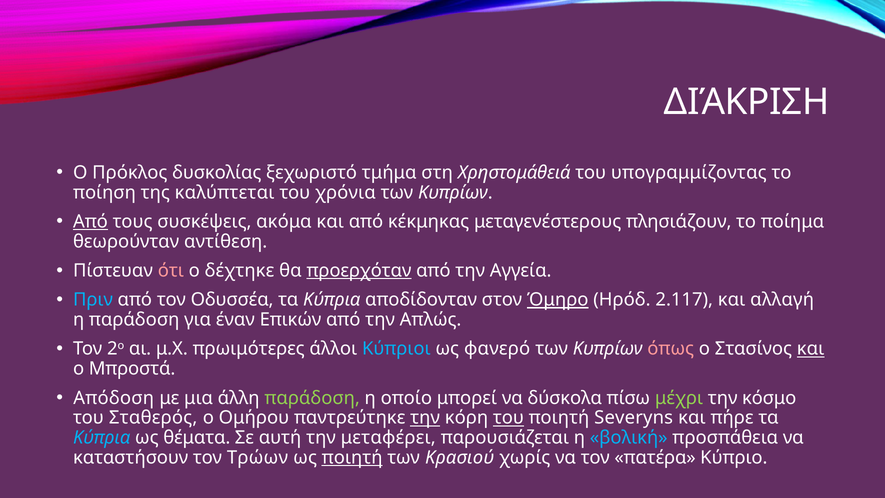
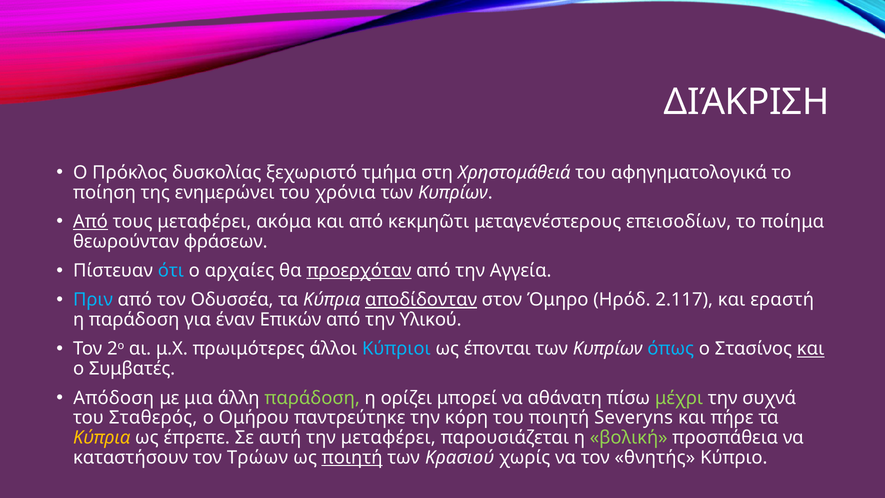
υπογραμμίζοντας: υπογραμμίζοντας -> αφηγηματολογικά
καλύπτεται: καλύπτεται -> ενημερώνει
τους συσκέψεις: συσκέψεις -> μεταφέρει
κέκμηκας: κέκμηκας -> κεκμηῶτι
πλησιάζουν: πλησιάζουν -> επεισοδίων
αντίθεση: αντίθεση -> φράσεων
ότι colour: pink -> light blue
δέχτηκε: δέχτηκε -> αρχαίες
αποδίδονταν underline: none -> present
Όμηρο underline: present -> none
αλλαγή: αλλαγή -> εραστή
Απλώς: Απλώς -> Υλικού
φανερό: φανερό -> έπονται
όπως colour: pink -> light blue
Μπροστά: Μπροστά -> Συμβατές
οποίο: οποίο -> ορίζει
δύσκολα: δύσκολα -> αθάνατη
κόσμο: κόσμο -> συχνά
την at (425, 418) underline: present -> none
του at (508, 418) underline: present -> none
Κύπρια at (102, 438) colour: light blue -> yellow
θέματα: θέματα -> έπρεπε
βολική colour: light blue -> light green
πατέρα: πατέρα -> θνητής
